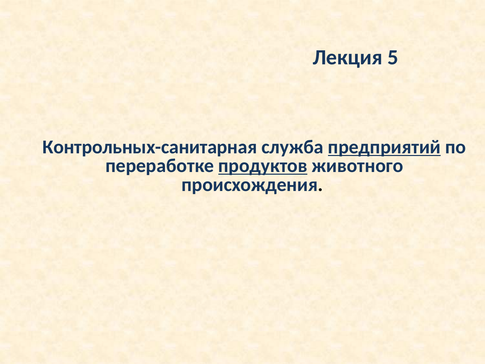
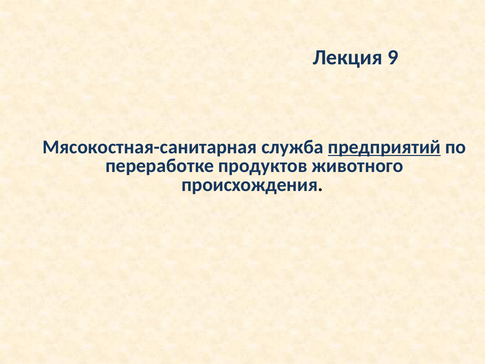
5: 5 -> 9
Контрольных-санитарная: Контрольных-санитарная -> Мясокостная-санитарная
продуктов underline: present -> none
